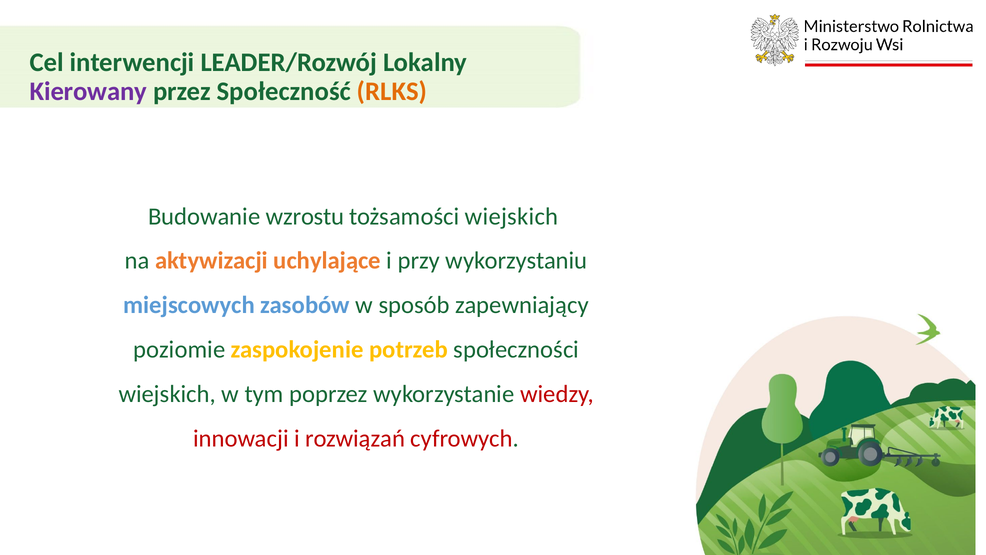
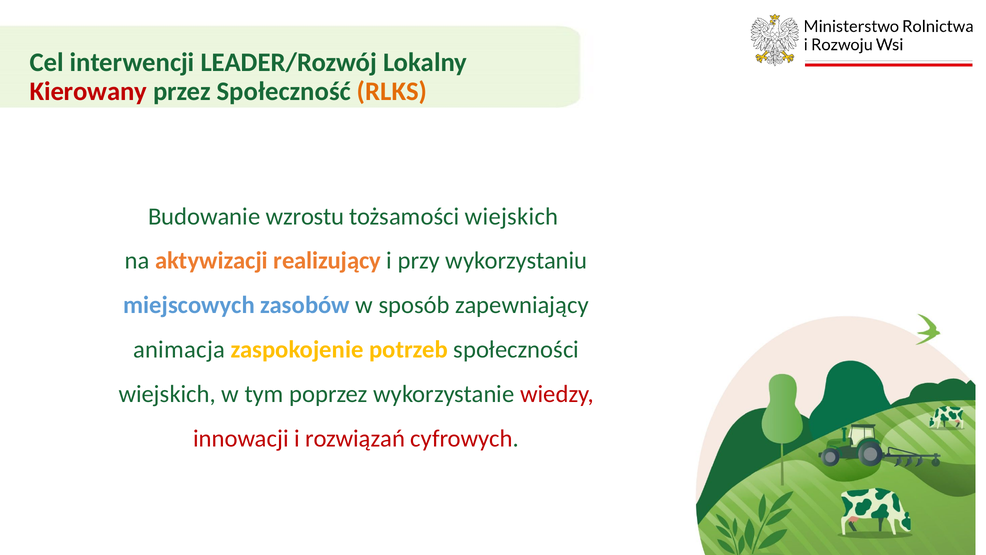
Kierowany colour: purple -> red
uchylające: uchylające -> realizujący
poziomie: poziomie -> animacja
